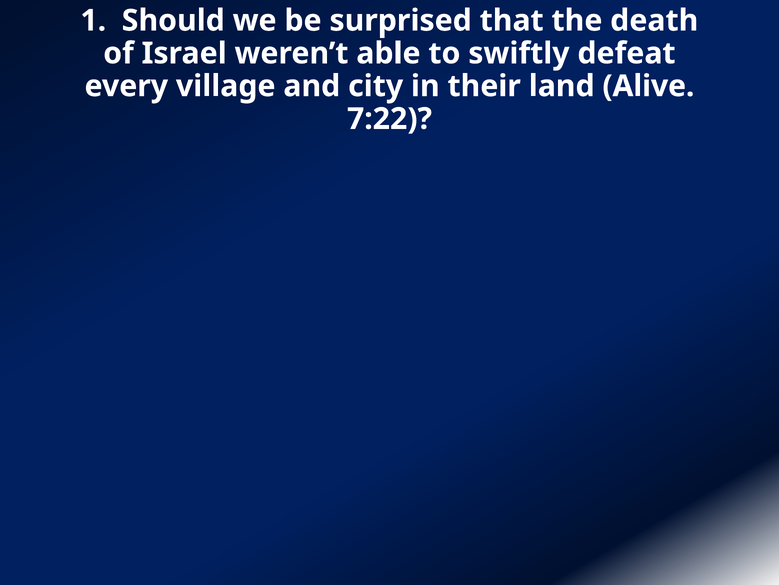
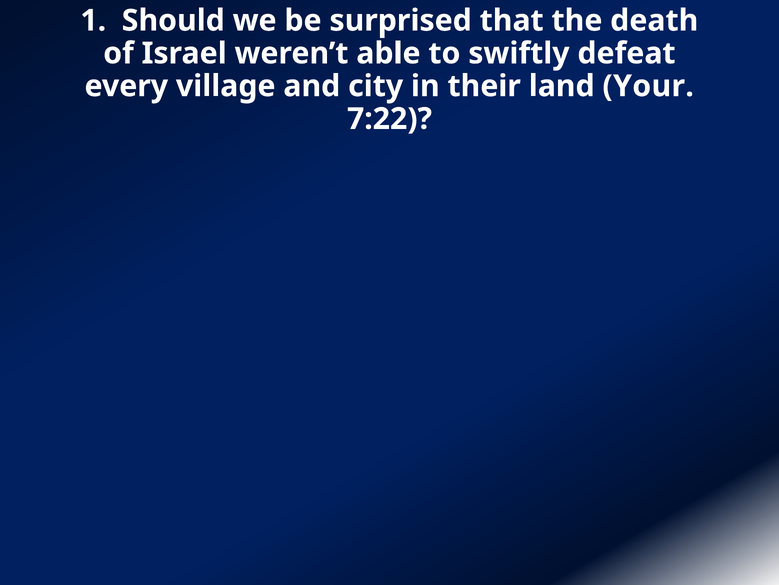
Alive: Alive -> Your
